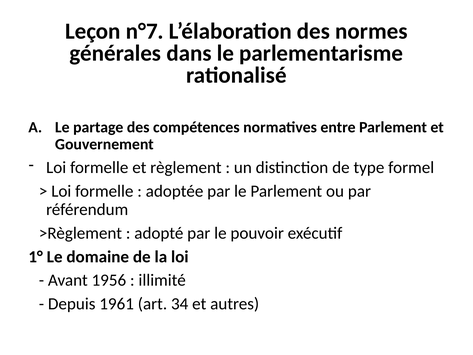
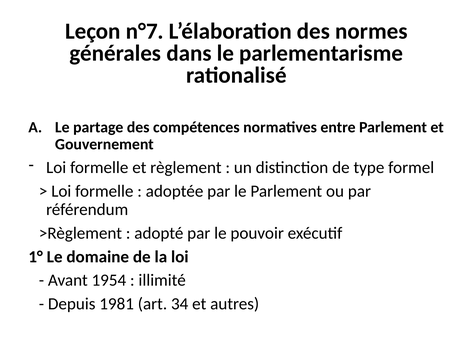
1956: 1956 -> 1954
1961: 1961 -> 1981
